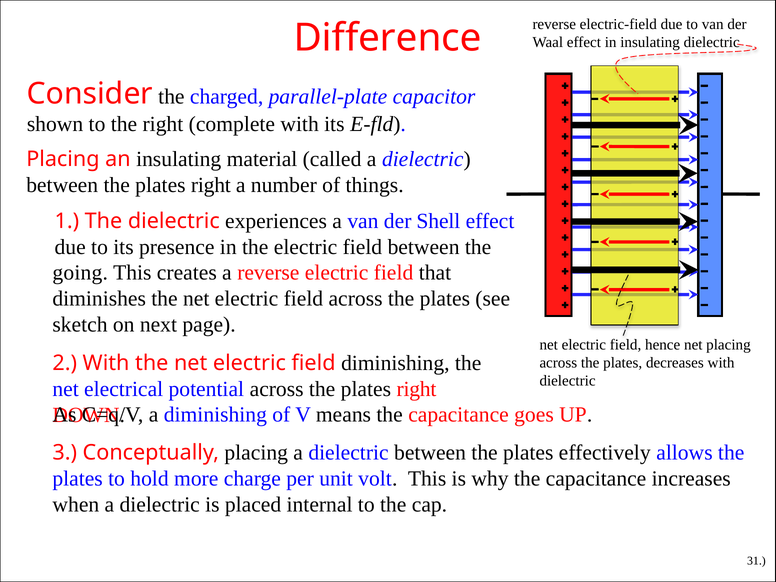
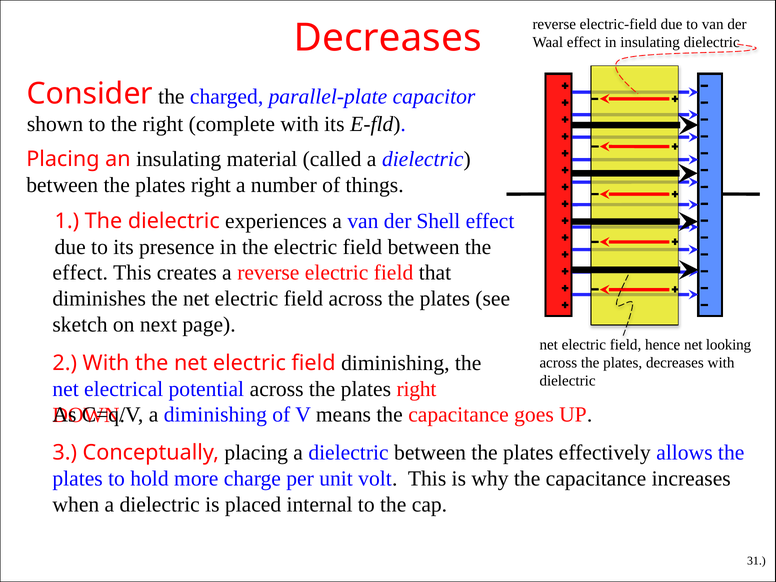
Difference at (388, 38): Difference -> Decreases
going at (80, 273): going -> effect
net placing: placing -> looking
